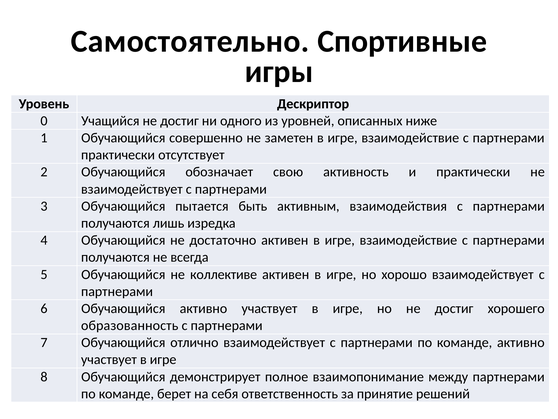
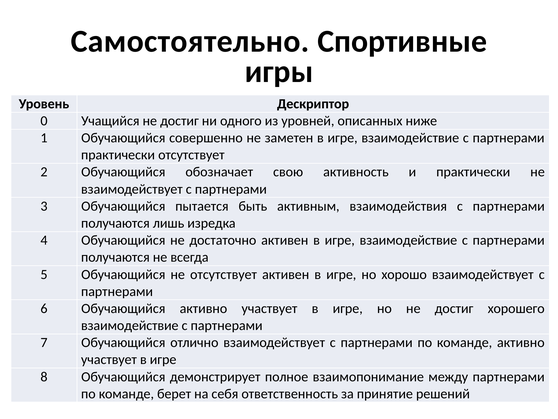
не коллективе: коллективе -> отсутствует
образованность at (130, 325): образованность -> взаимодействие
